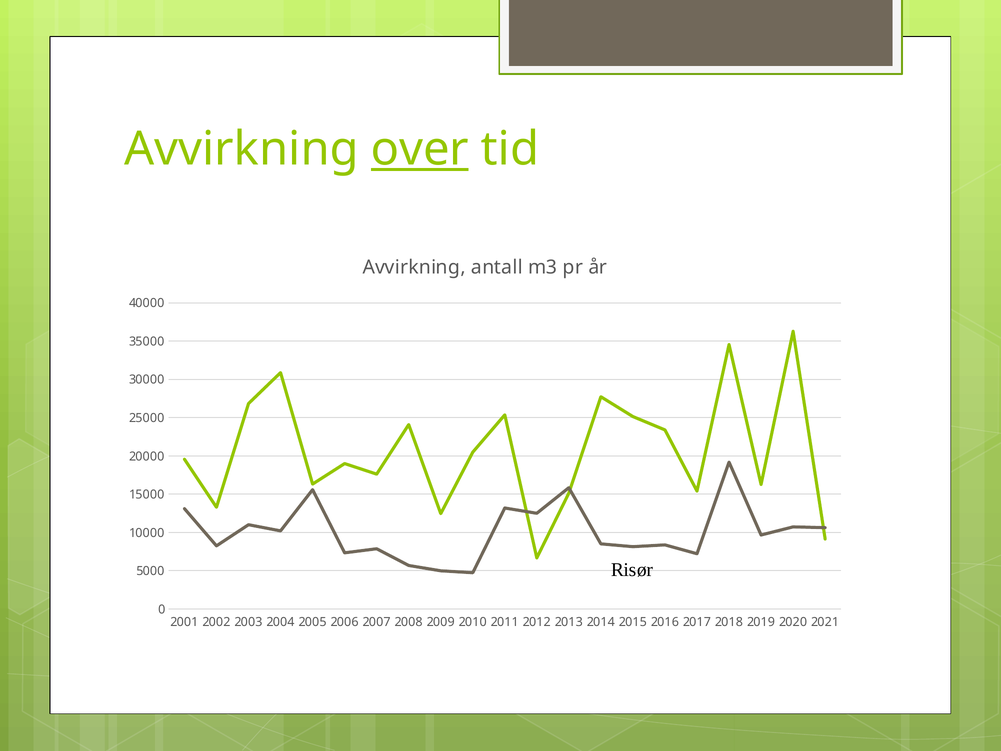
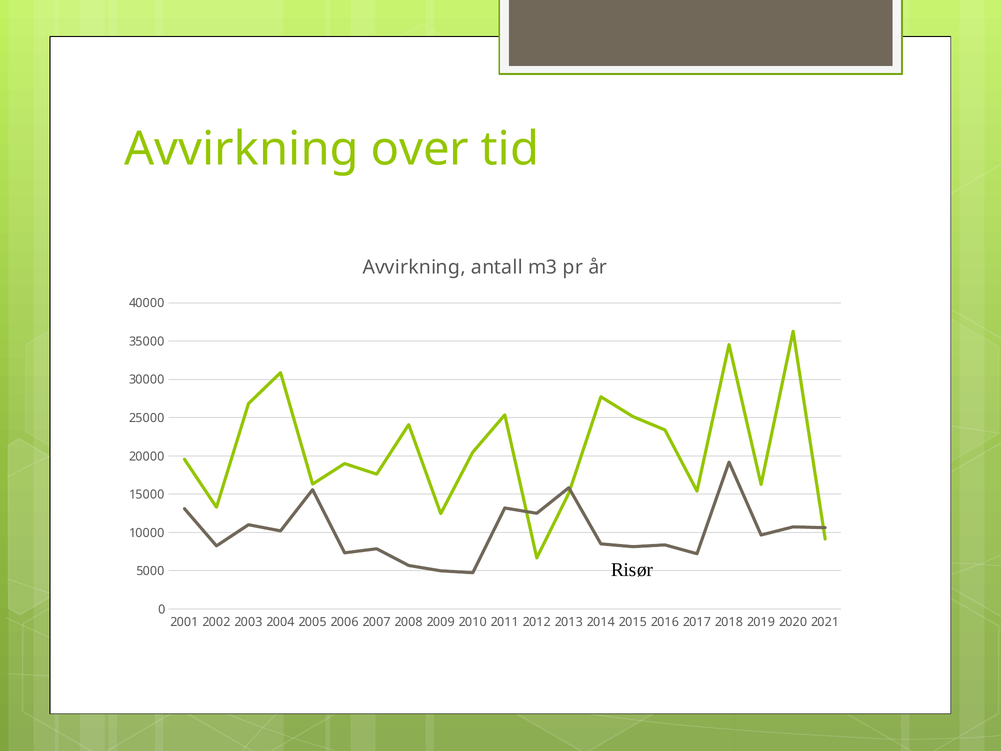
over underline: present -> none
